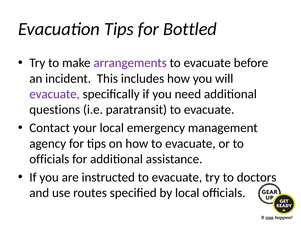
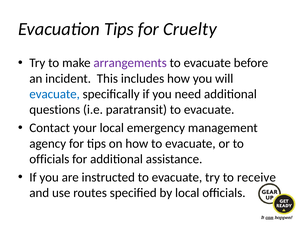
Bottled: Bottled -> Cruelty
evacuate at (55, 94) colour: purple -> blue
doctors: doctors -> receive
